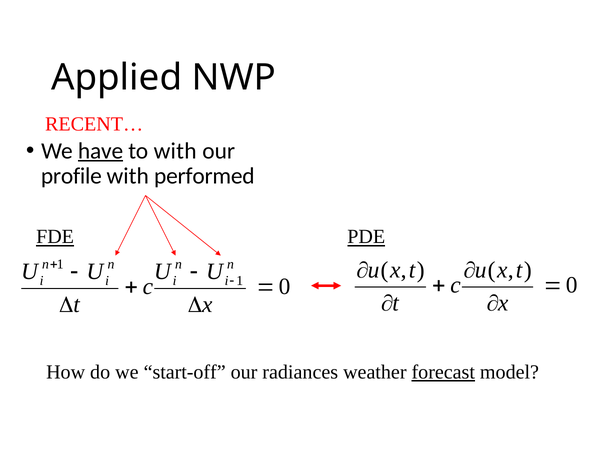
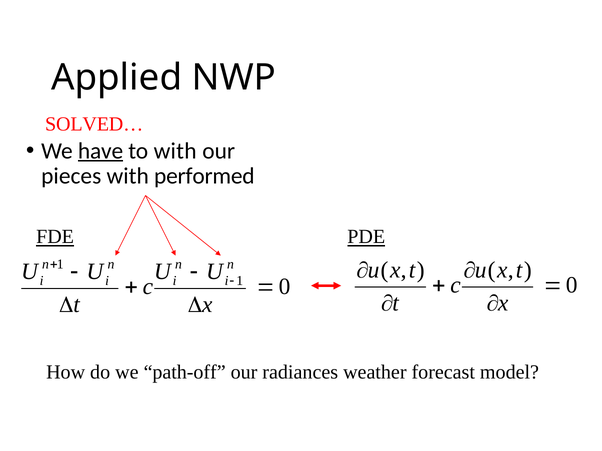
RECENT…: RECENT… -> SOLVED…
profile: profile -> pieces
start-off: start-off -> path-off
forecast underline: present -> none
